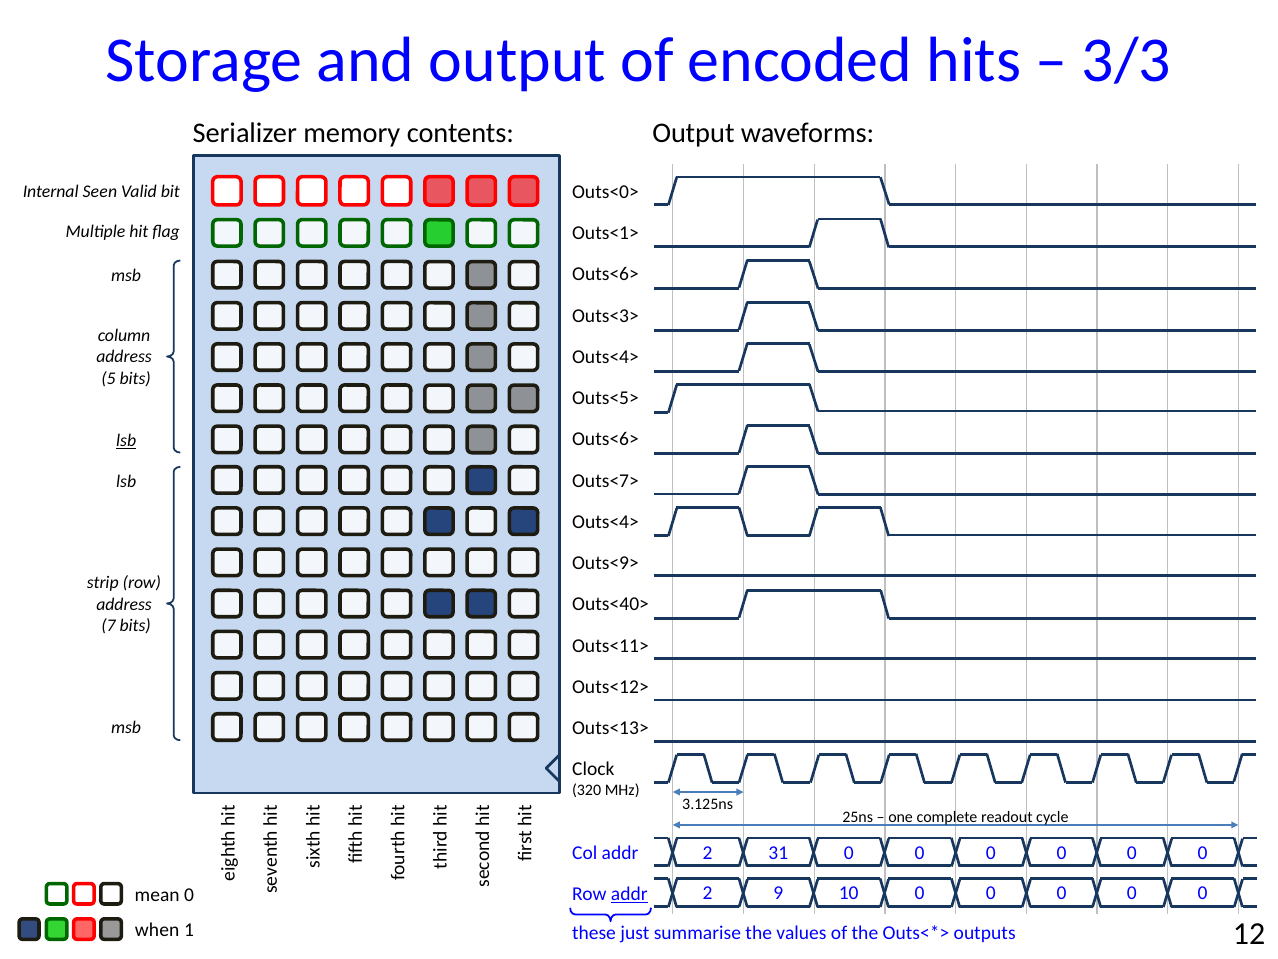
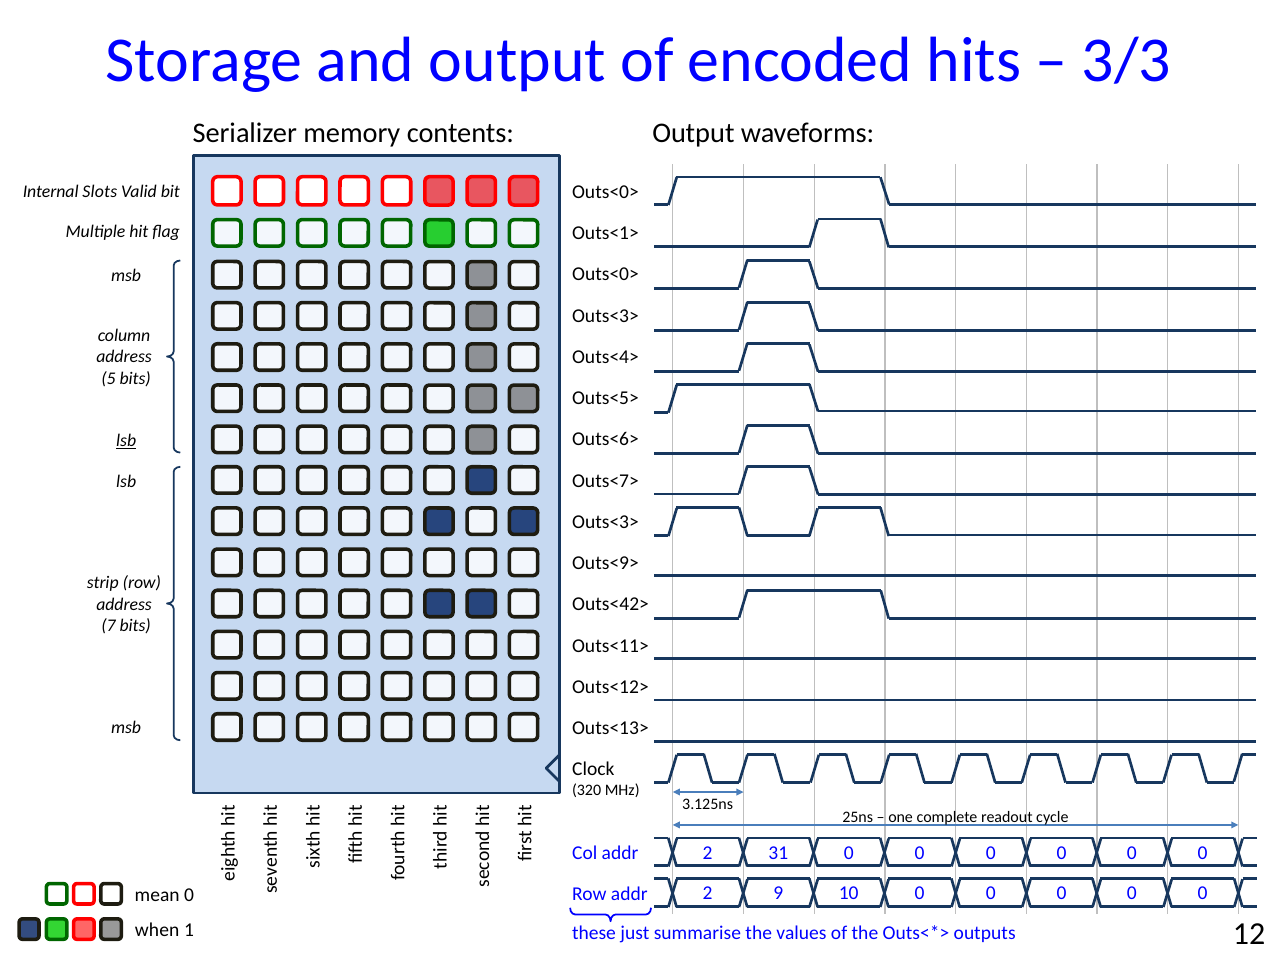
Seen: Seen -> Slots
Outs<6> at (605, 274): Outs<6> -> Outs<0>
Outs<4> at (605, 522): Outs<4> -> Outs<3>
Outs<40>: Outs<40> -> Outs<42>
addr at (629, 894) underline: present -> none
